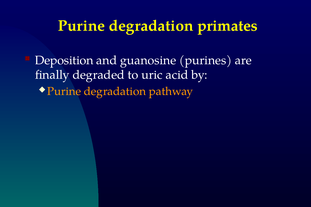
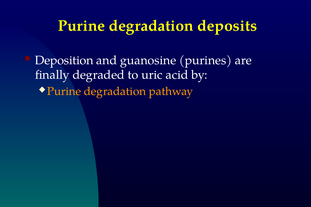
primates: primates -> deposits
